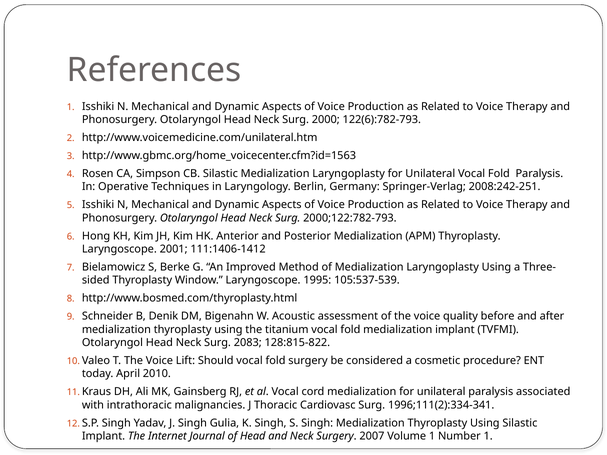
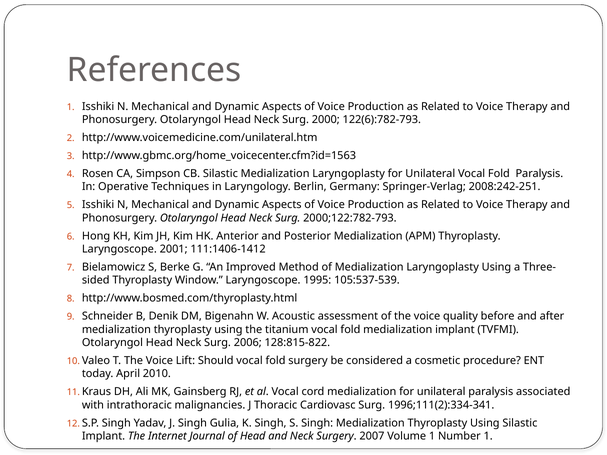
2083: 2083 -> 2006
